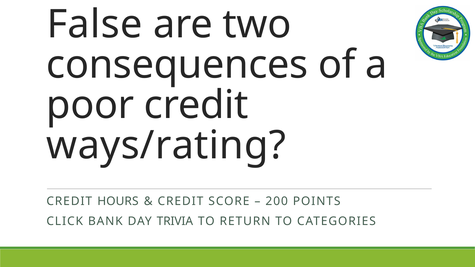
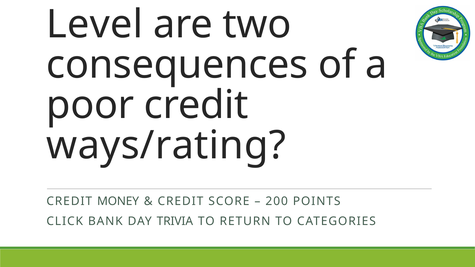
False: False -> Level
HOURS: HOURS -> MONEY
